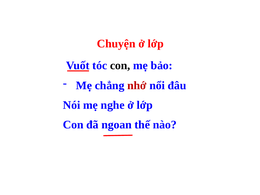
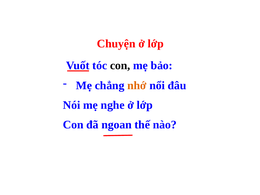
nhớ colour: red -> orange
